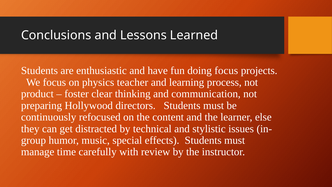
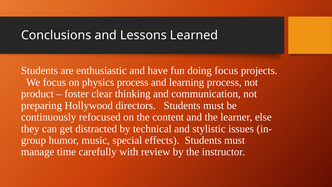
physics teacher: teacher -> process
